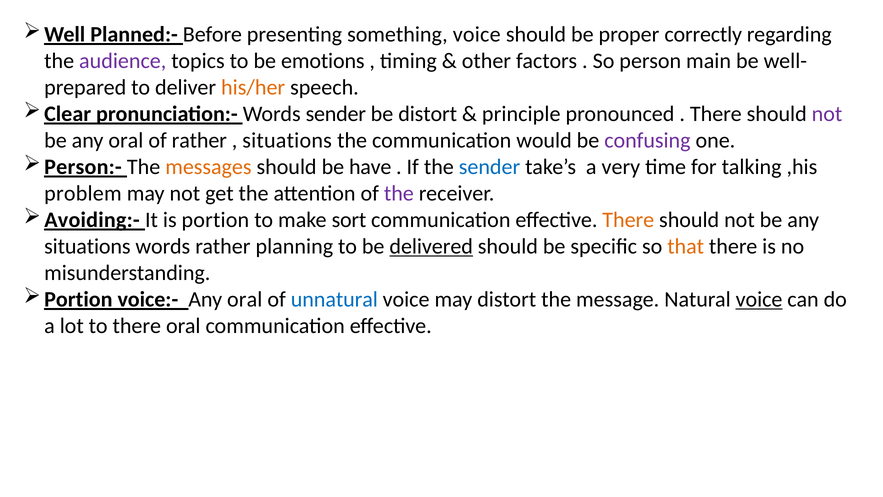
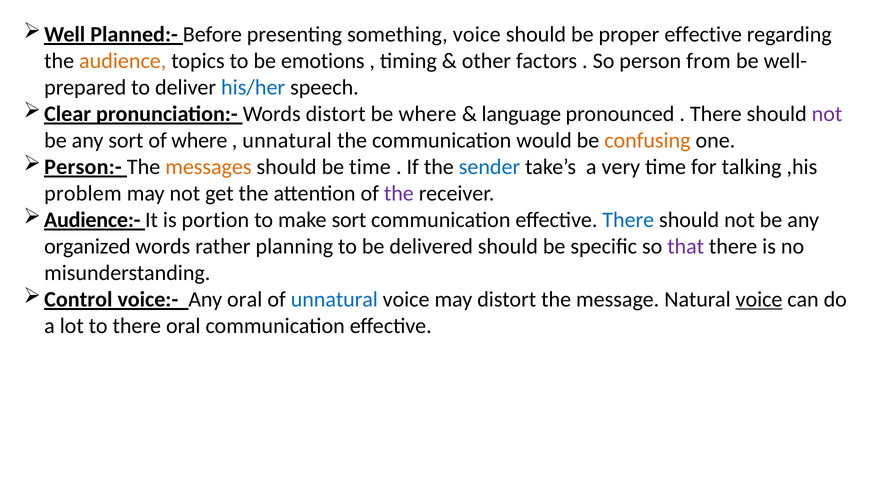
proper correctly: correctly -> effective
audience colour: purple -> orange
main: main -> from
his/her colour: orange -> blue
Words sender: sender -> distort
be distort: distort -> where
principle: principle -> language
be any oral: oral -> sort
of rather: rather -> where
situations at (287, 140): situations -> unnatural
confusing colour: purple -> orange
be have: have -> time
Avoiding:-: Avoiding:- -> Audience:-
There at (628, 220) colour: orange -> blue
situations at (87, 246): situations -> organized
delivered underline: present -> none
that colour: orange -> purple
Portion at (78, 299): Portion -> Control
